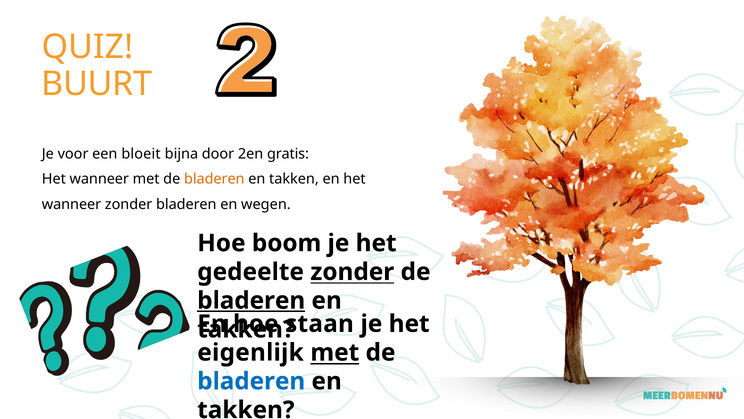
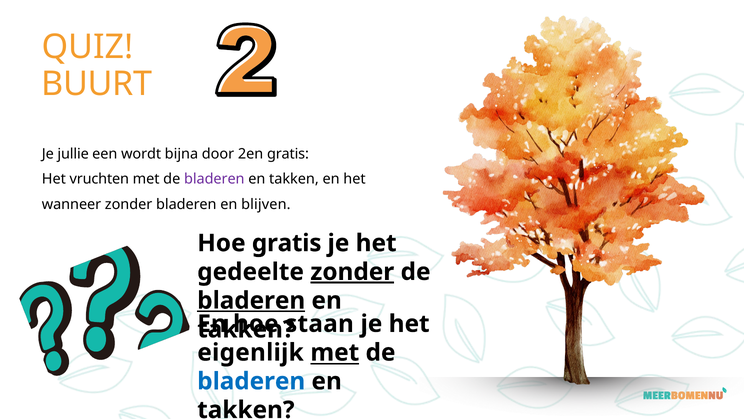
voor: voor -> jullie
bloeit: bloeit -> wordt
wanneer at (99, 179): wanneer -> vruchten
bladeren at (214, 179) colour: orange -> purple
wegen: wegen -> blijven
Hoe boom: boom -> gratis
zonder at (352, 272) underline: none -> present
